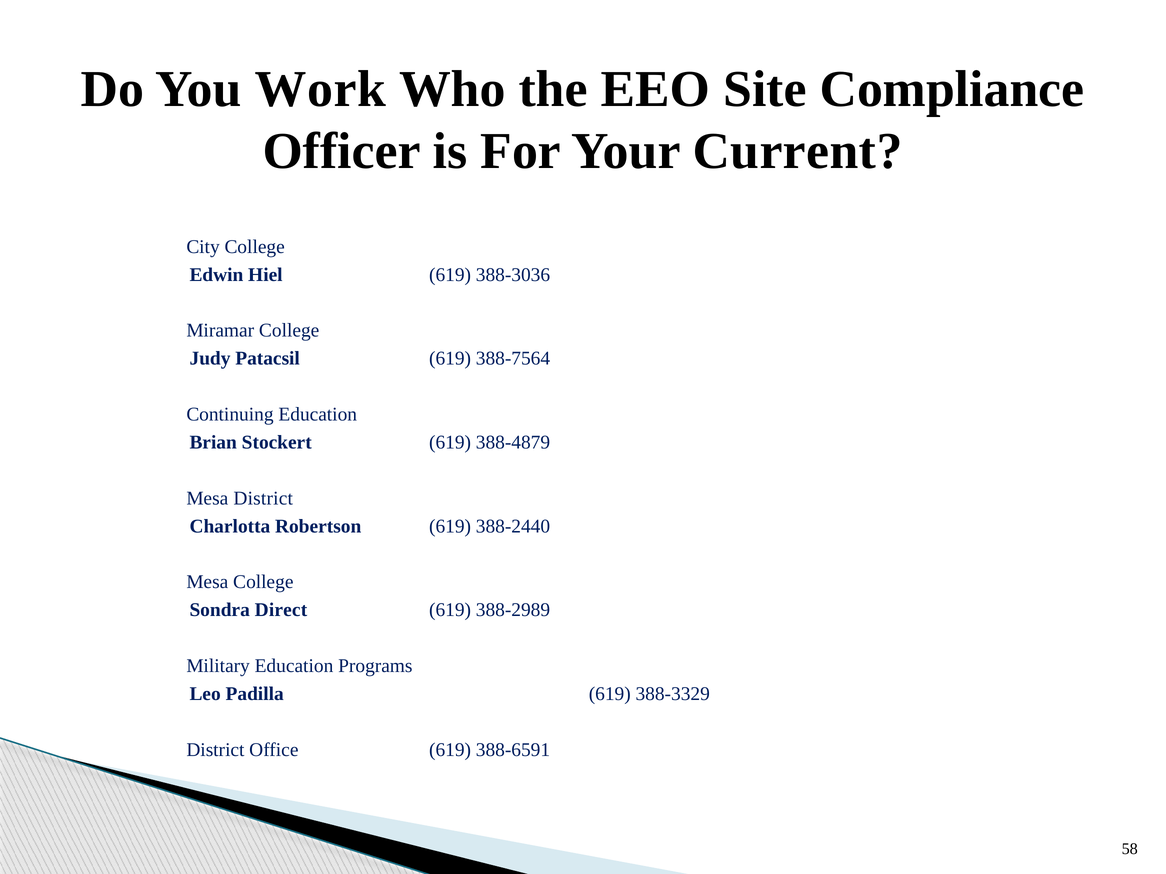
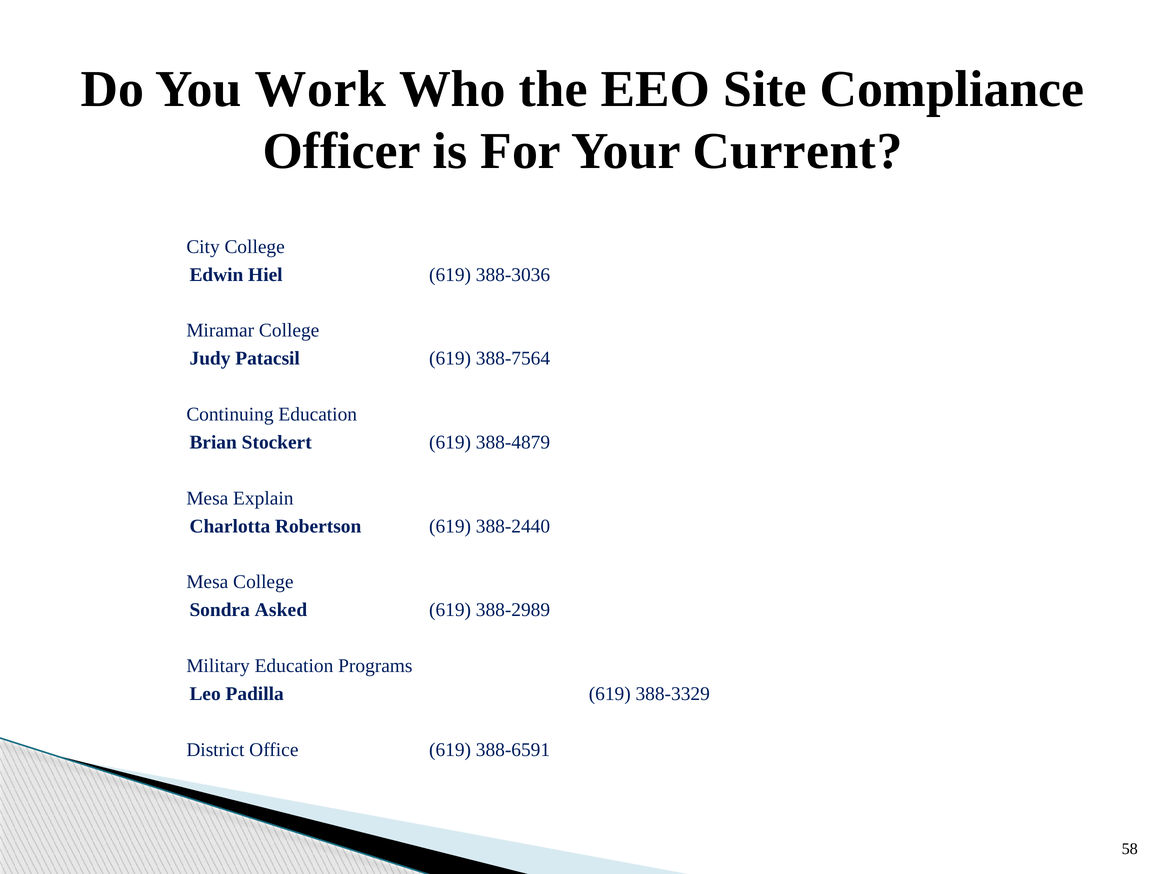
Mesa District: District -> Explain
Direct: Direct -> Asked
